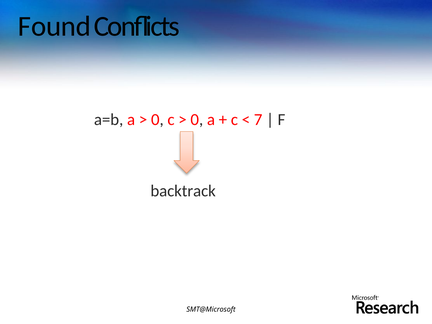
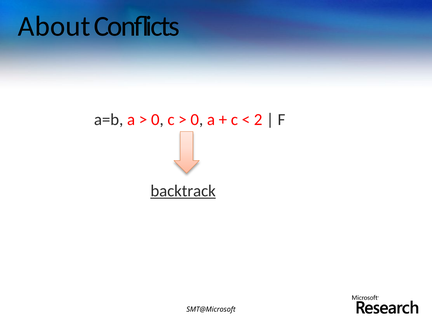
Found: Found -> About
7: 7 -> 2
backtrack underline: none -> present
